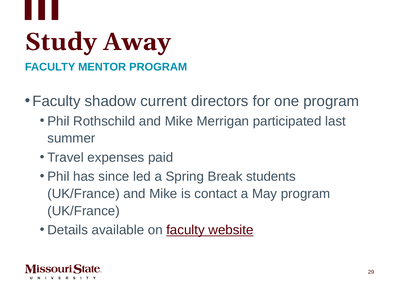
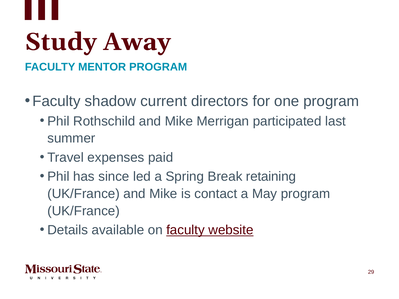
students: students -> retaining
